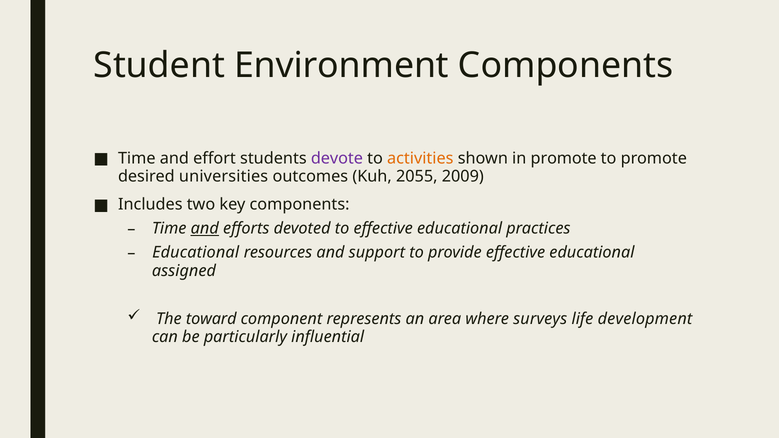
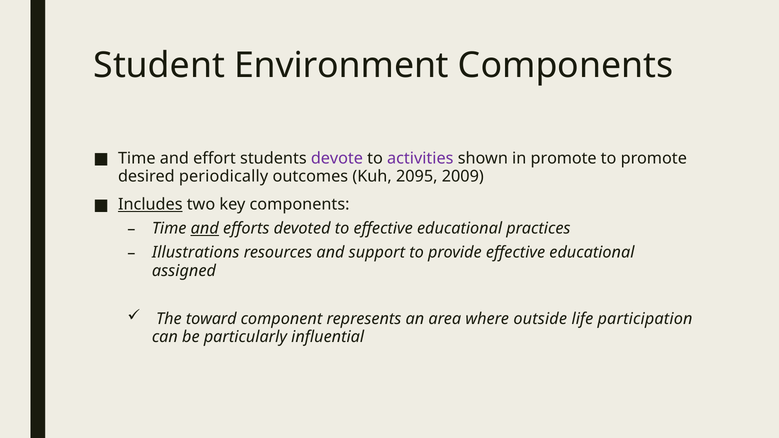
activities colour: orange -> purple
universities: universities -> periodically
2055: 2055 -> 2095
Includes underline: none -> present
Educational at (196, 253): Educational -> Illustrations
surveys: surveys -> outside
development: development -> participation
